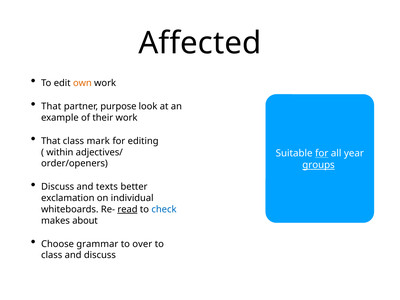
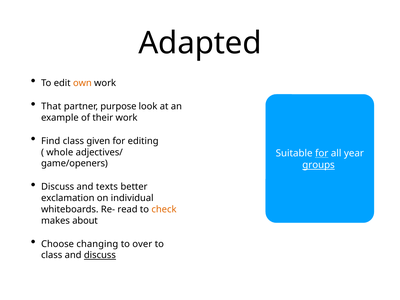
Affected: Affected -> Adapted
That at (51, 141): That -> Find
mark: mark -> given
within: within -> whole
order/openers: order/openers -> game/openers
read underline: present -> none
check colour: blue -> orange
grammar: grammar -> changing
discuss at (100, 255) underline: none -> present
